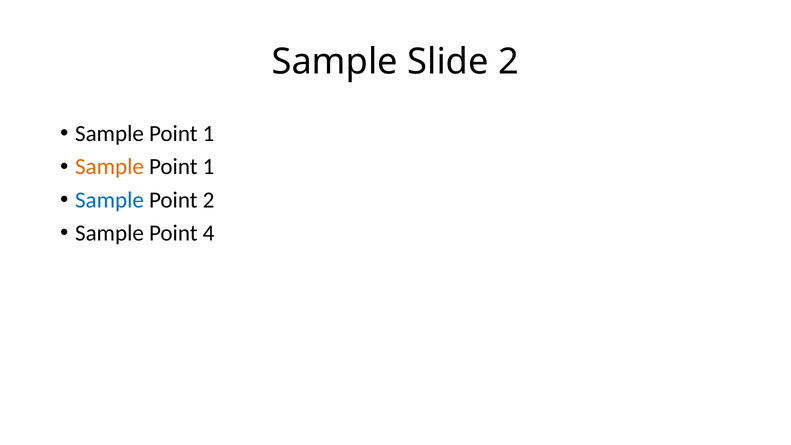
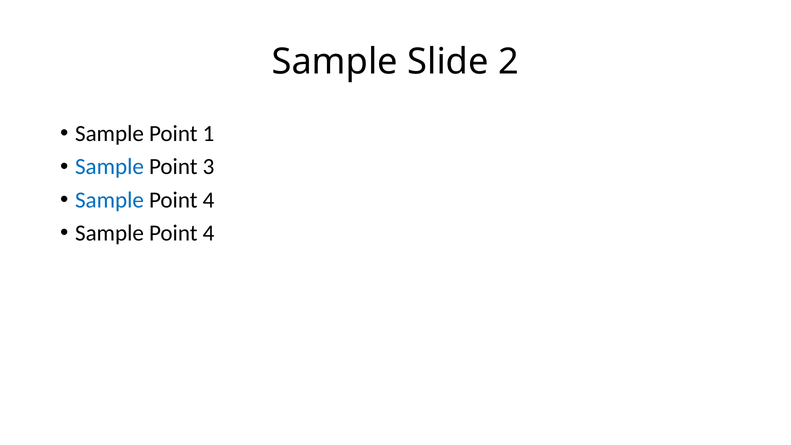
Sample at (109, 167) colour: orange -> blue
1 at (209, 167): 1 -> 3
2 at (209, 200): 2 -> 4
